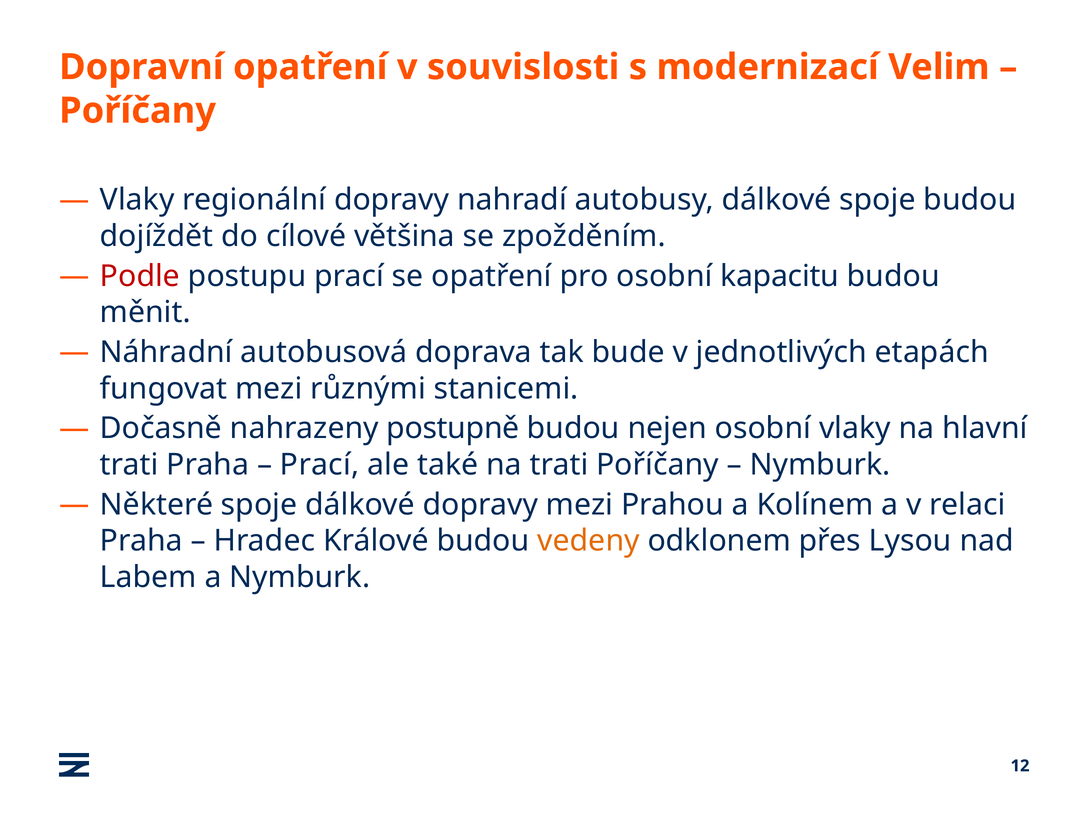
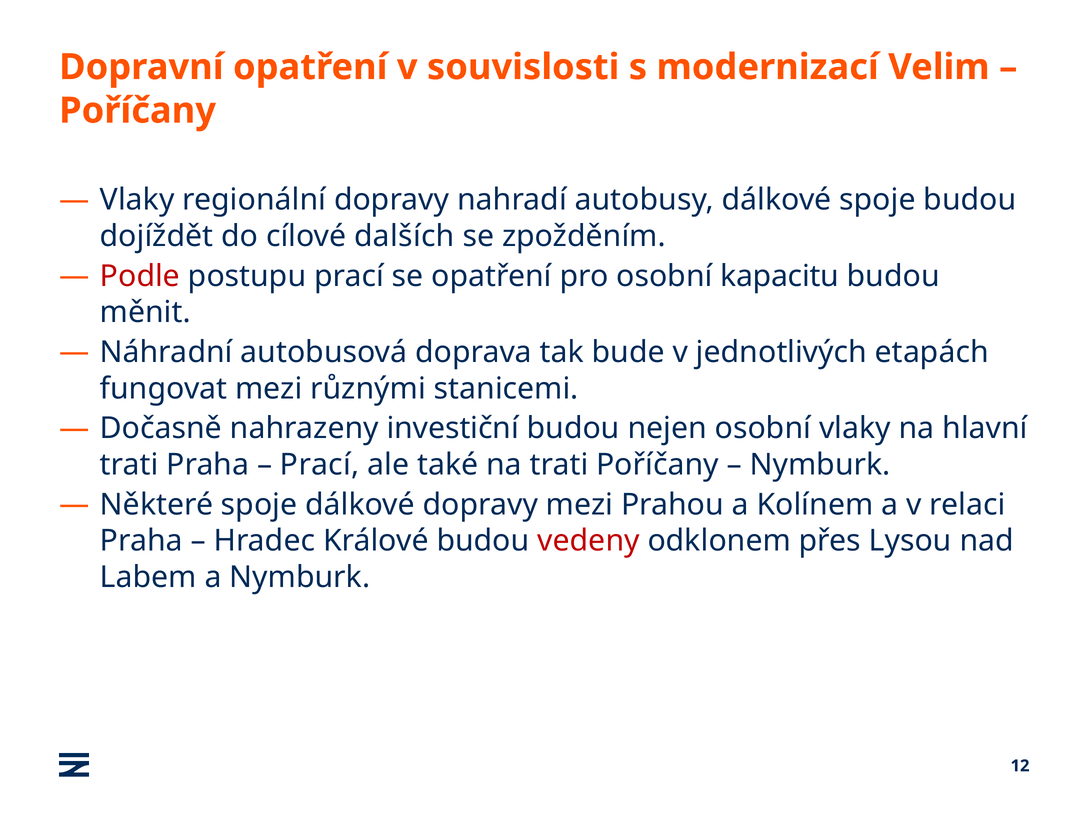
většina: většina -> dalších
postupně: postupně -> investiční
vedeny colour: orange -> red
